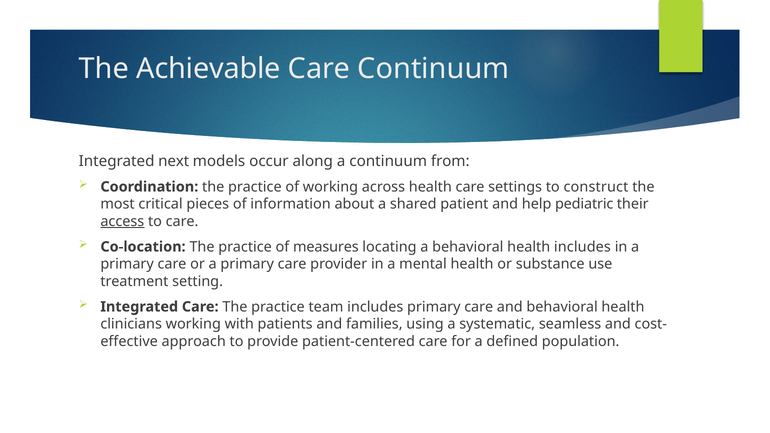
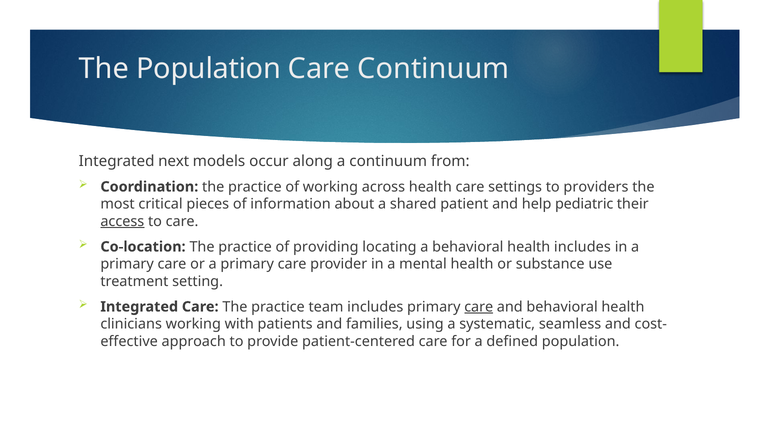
The Achievable: Achievable -> Population
construct: construct -> providers
measures: measures -> providing
care at (479, 307) underline: none -> present
